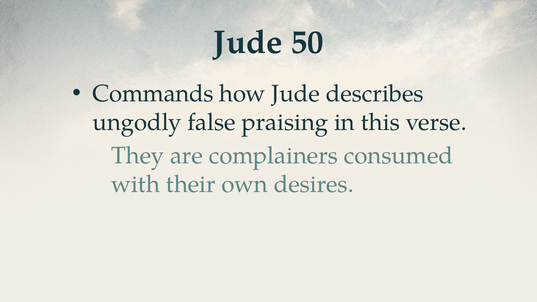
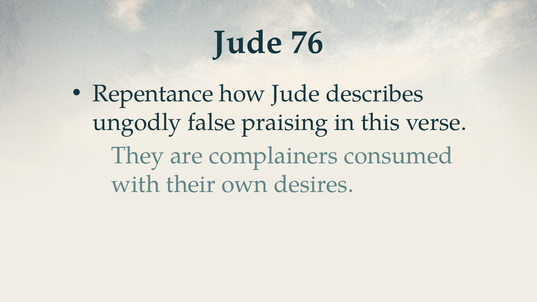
50: 50 -> 76
Commands: Commands -> Repentance
